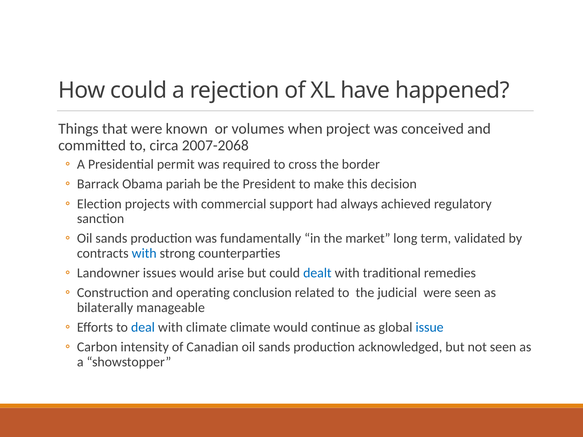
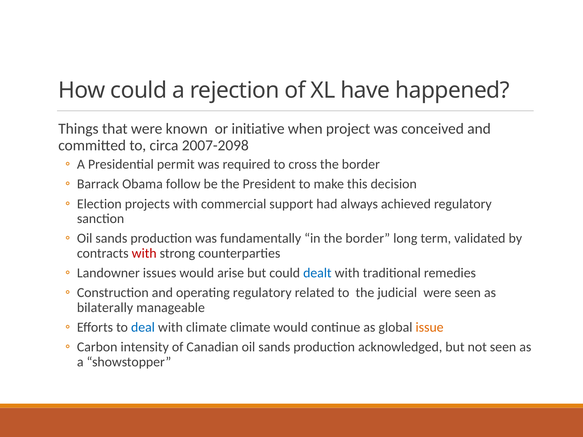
volumes: volumes -> initiative
2007-2068: 2007-2068 -> 2007-2098
pariah: pariah -> follow
in the market: market -> border
with at (144, 253) colour: blue -> red
operating conclusion: conclusion -> regulatory
issue colour: blue -> orange
